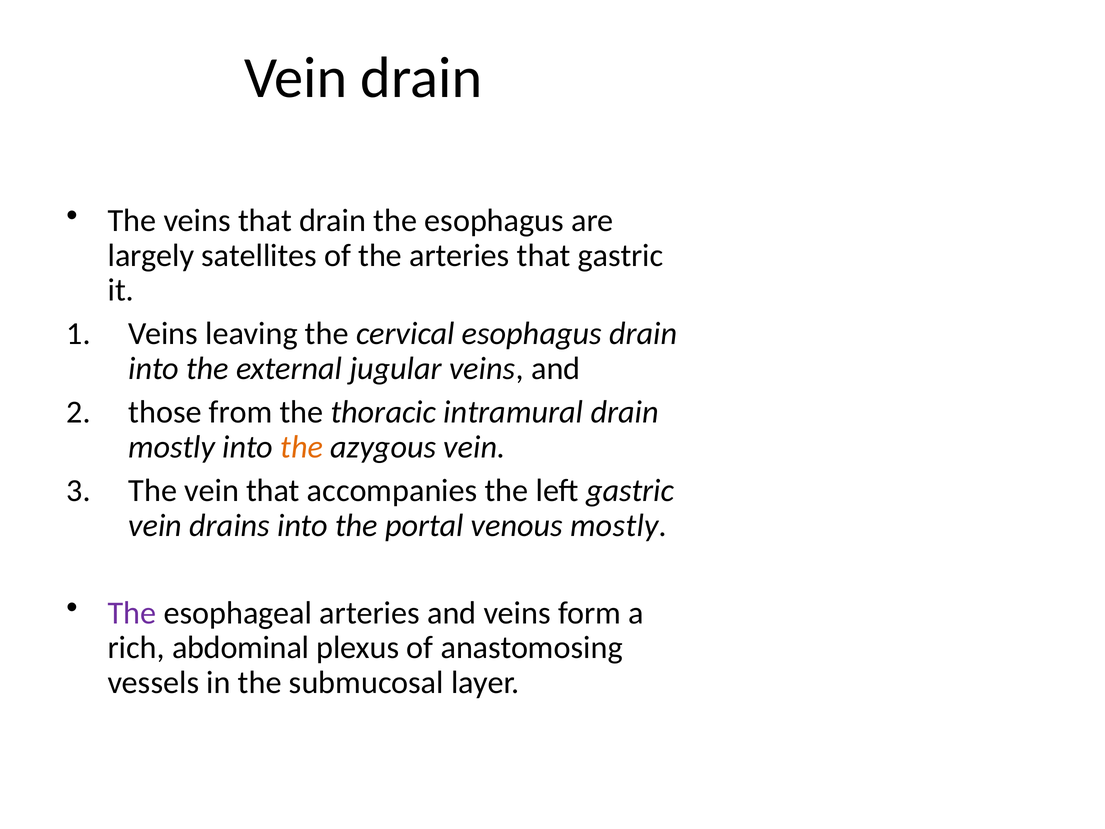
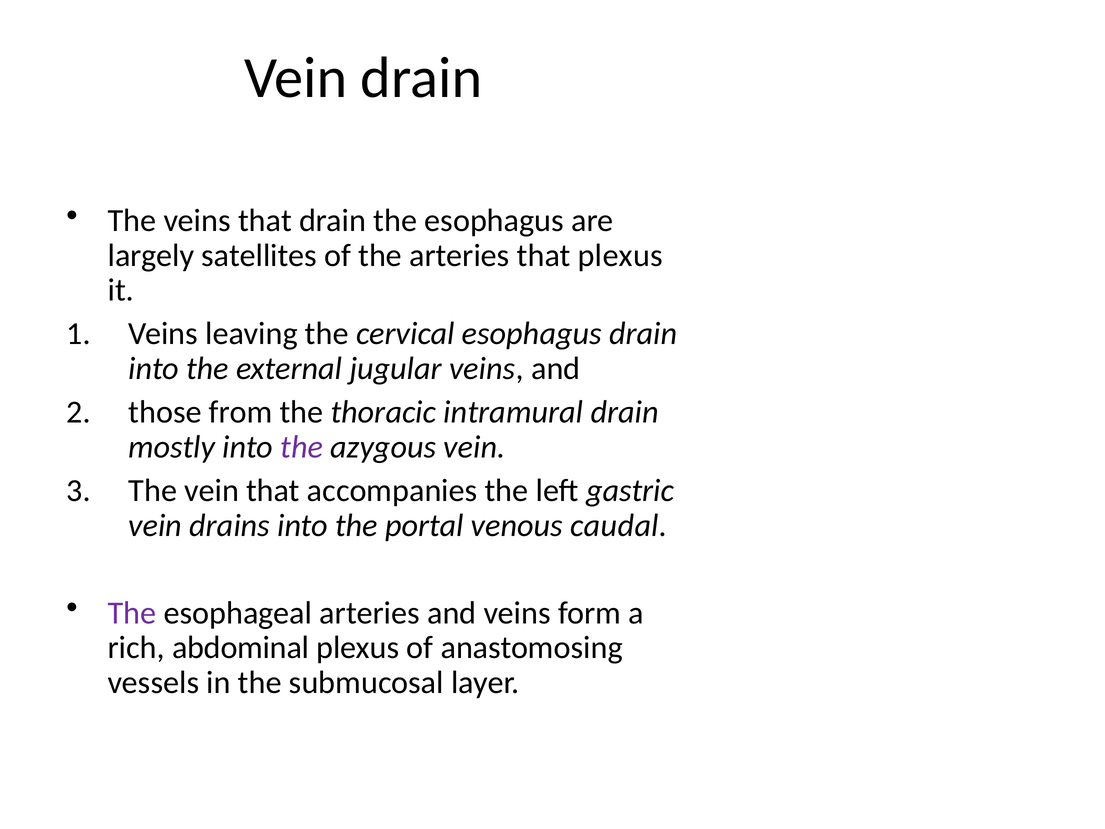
that gastric: gastric -> plexus
the at (302, 447) colour: orange -> purple
venous mostly: mostly -> caudal
